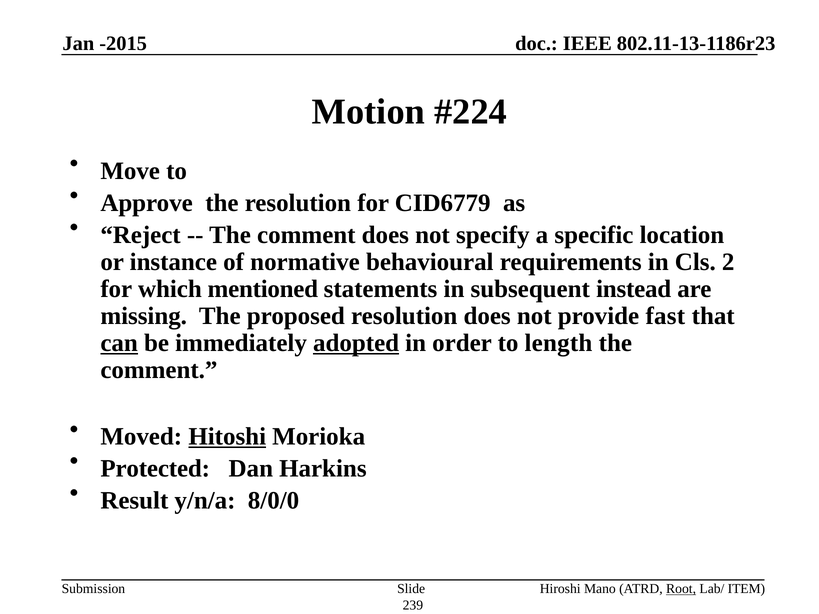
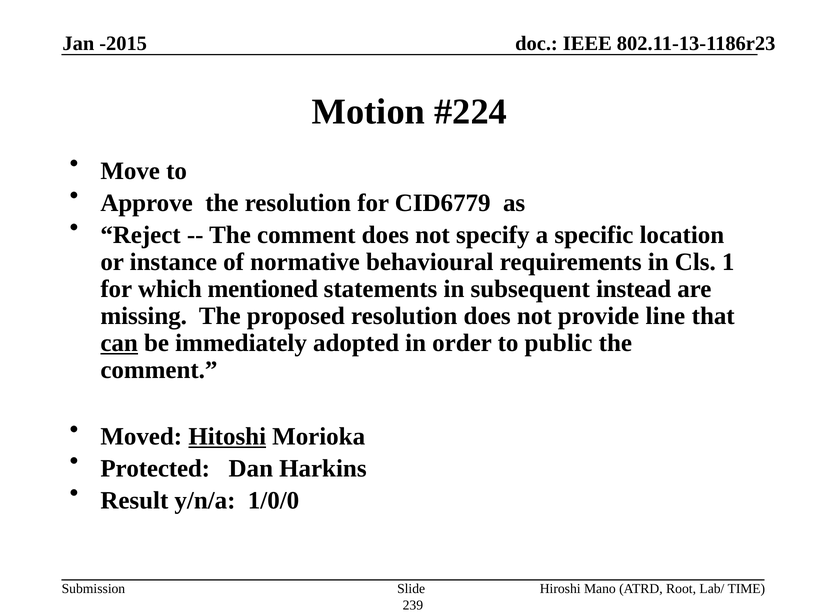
2: 2 -> 1
fast: fast -> line
adopted underline: present -> none
length: length -> public
8/0/0: 8/0/0 -> 1/0/0
Root underline: present -> none
ITEM: ITEM -> TIME
